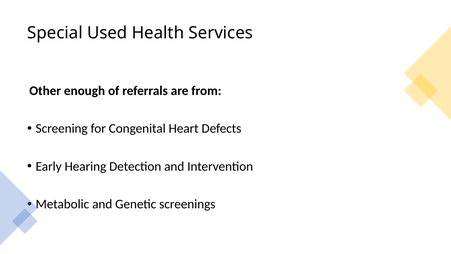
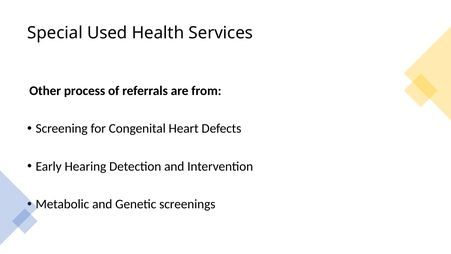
enough: enough -> process
